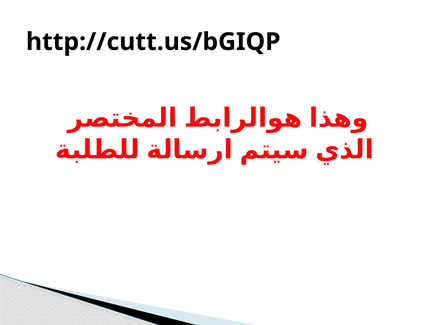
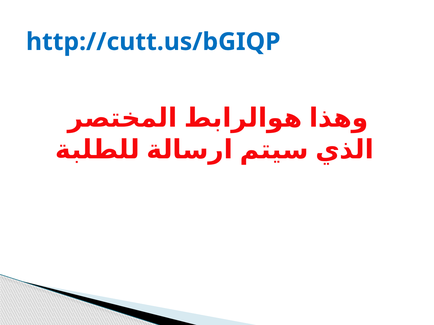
http://cutt.us/bGIQP colour: black -> blue
